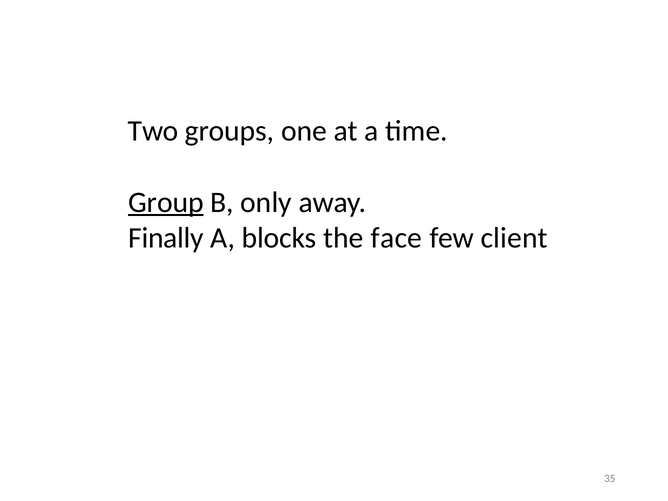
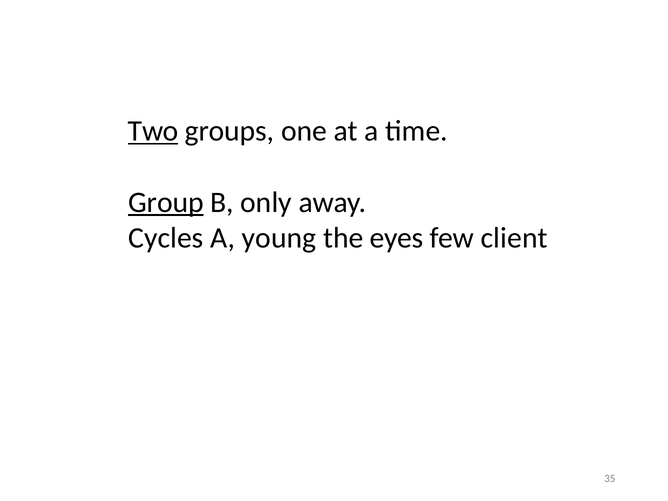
Two underline: none -> present
Finally: Finally -> Cycles
blocks: blocks -> young
face: face -> eyes
